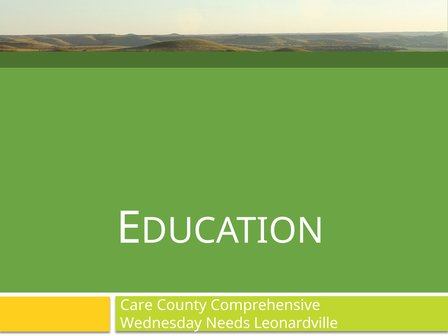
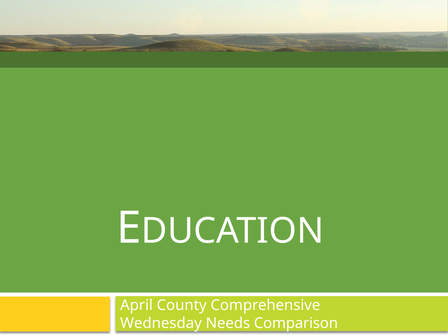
Care: Care -> April
Leonardville: Leonardville -> Comparison
